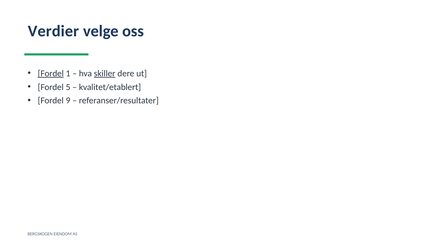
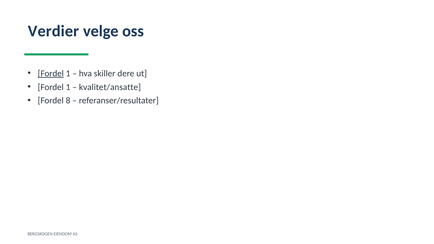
skiller underline: present -> none
5 at (68, 87): 5 -> 1
kvalitet/etablert: kvalitet/etablert -> kvalitet/ansatte
9: 9 -> 8
